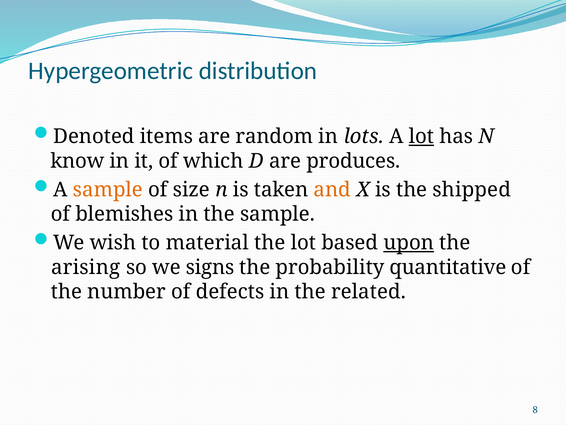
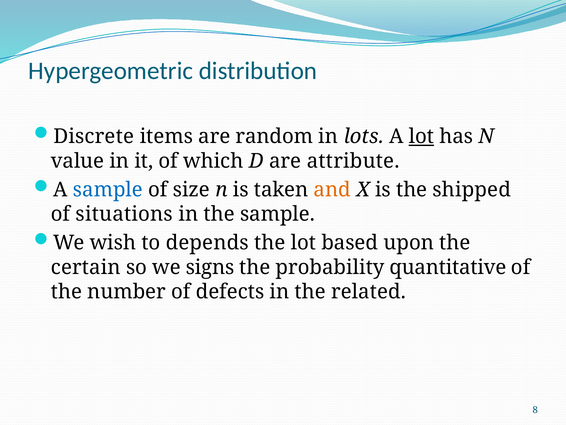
Denoted: Denoted -> Discrete
know: know -> value
produces: produces -> attribute
sample at (108, 189) colour: orange -> blue
blemishes: blemishes -> situations
material: material -> depends
upon underline: present -> none
arising: arising -> certain
